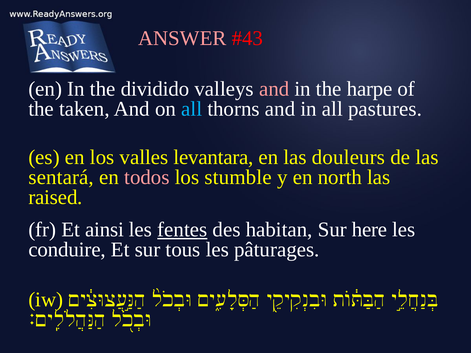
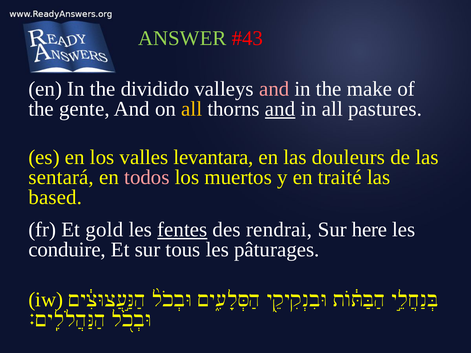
ANSWER colour: pink -> light green
harpe: harpe -> make
taken: taken -> gente
all at (192, 109) colour: light blue -> yellow
and at (280, 109) underline: none -> present
stumble: stumble -> muertos
north: north -> traité
raised: raised -> based
ainsi: ainsi -> gold
habitan: habitan -> rendrai
